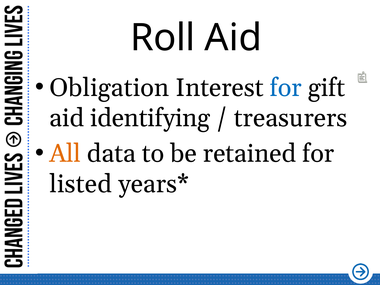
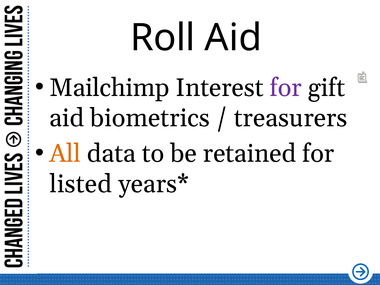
Obligation: Obligation -> Mailchimp
for at (286, 88) colour: blue -> purple
identifying: identifying -> biometrics
